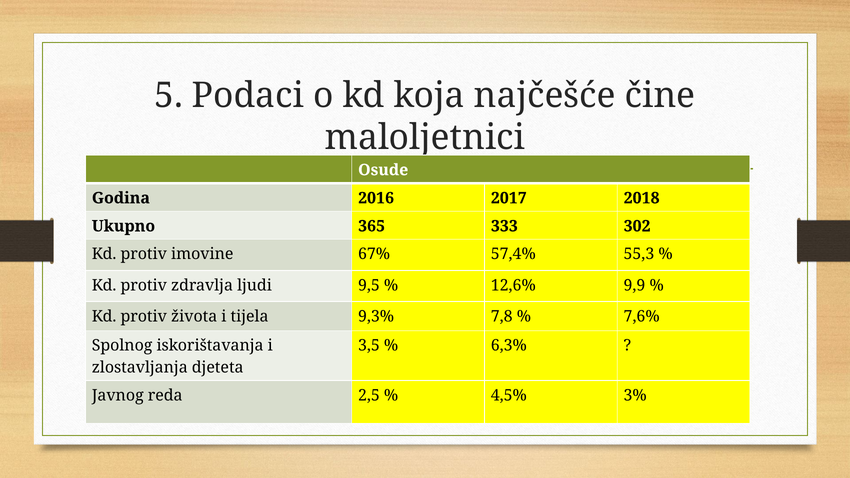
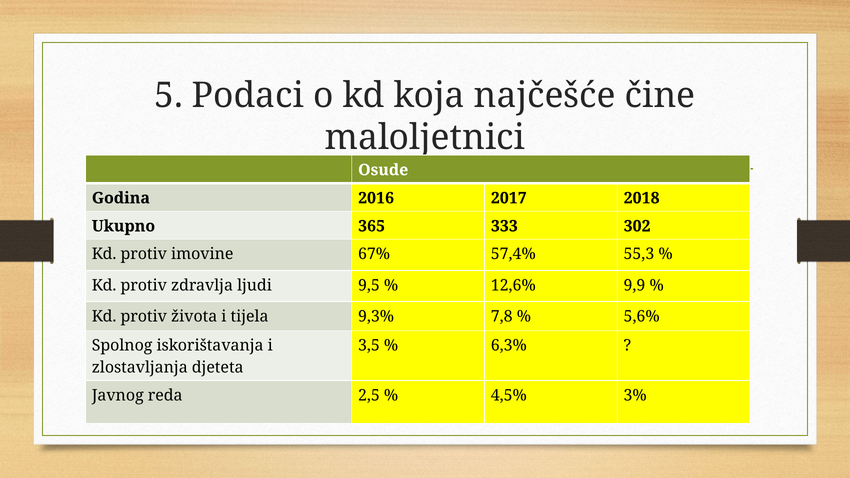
7,6%: 7,6% -> 5,6%
